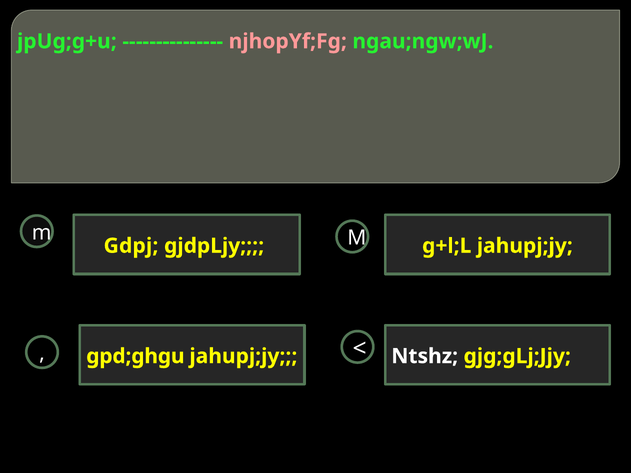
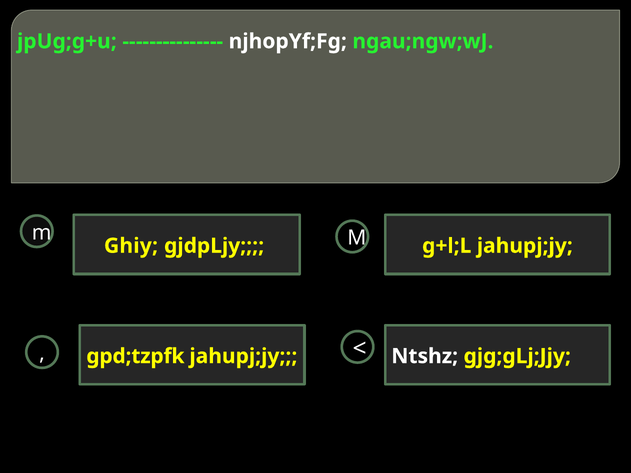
njhopYf;Fg colour: pink -> white
Gdpj: Gdpj -> Ghiy
gpd;ghgu: gpd;ghgu -> gpd;tzpfk
